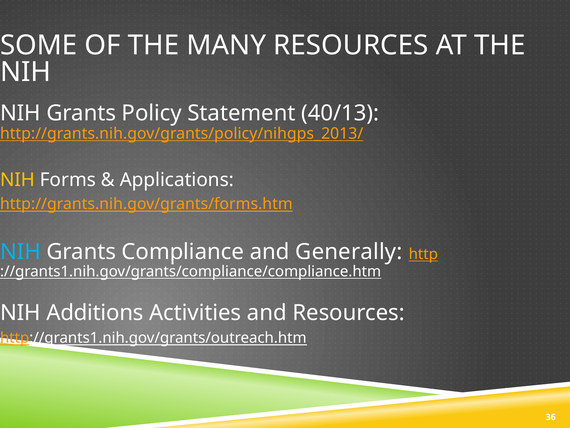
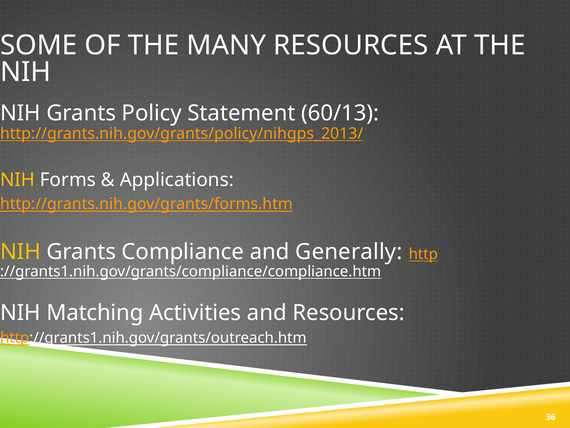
40/13: 40/13 -> 60/13
NIH at (20, 251) colour: light blue -> yellow
Additions: Additions -> Matching
